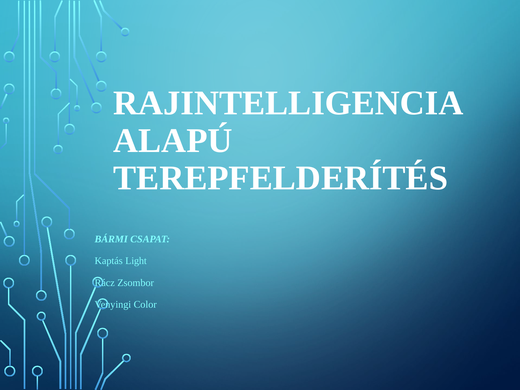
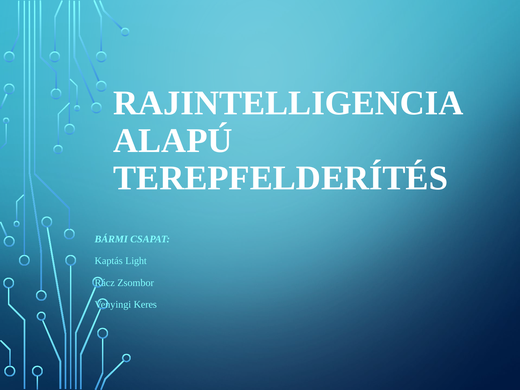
Color: Color -> Keres
